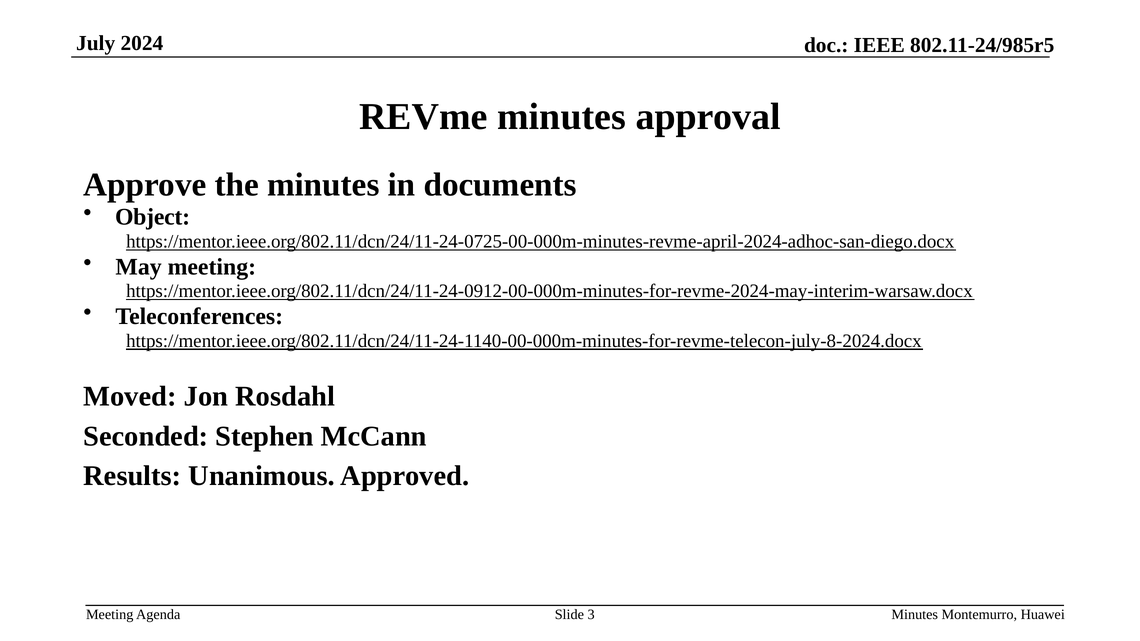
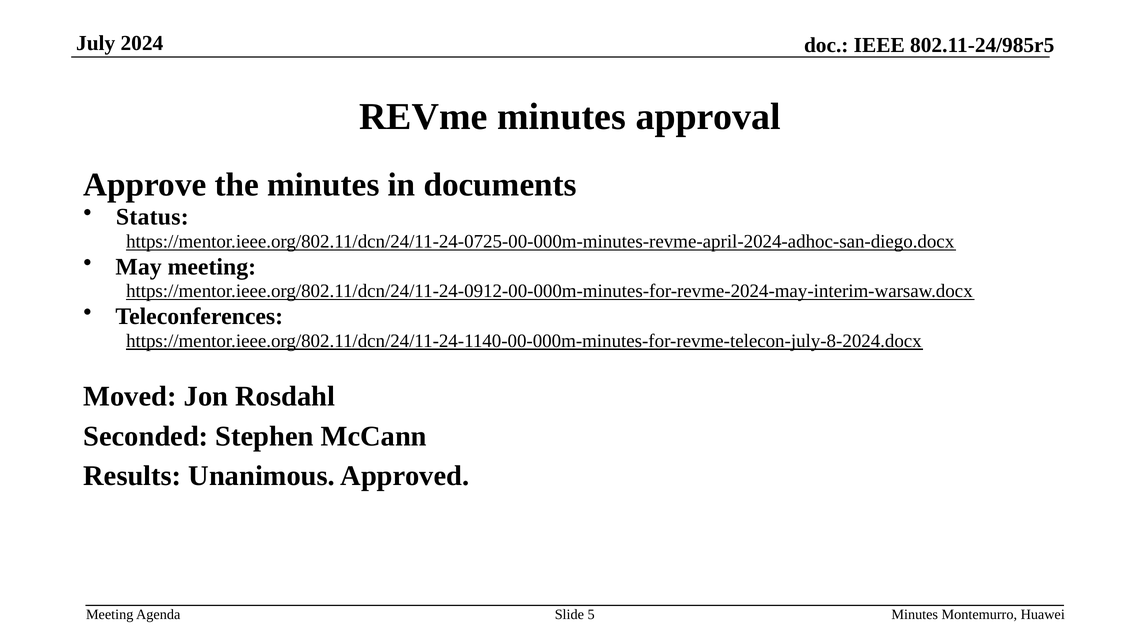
Object: Object -> Status
3: 3 -> 5
